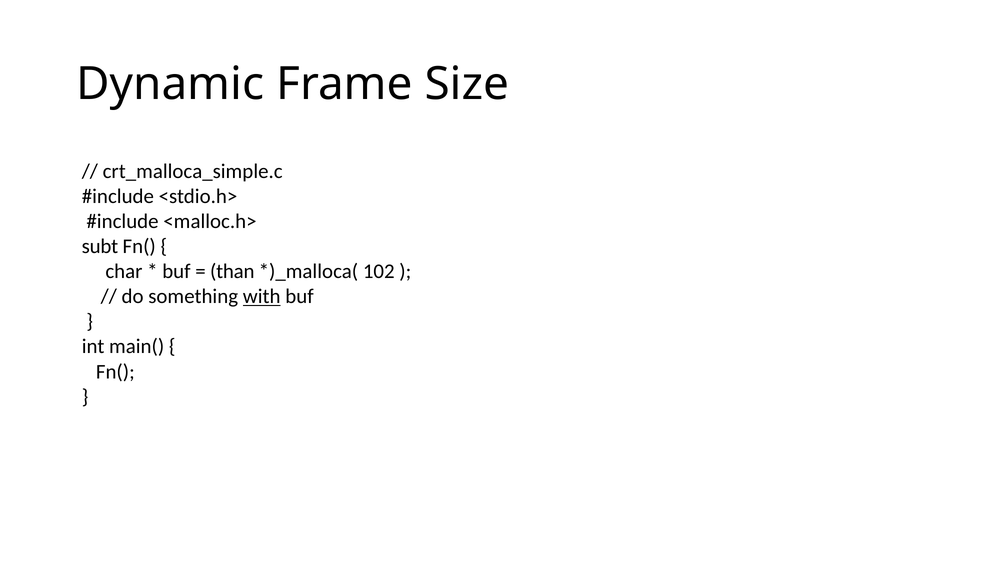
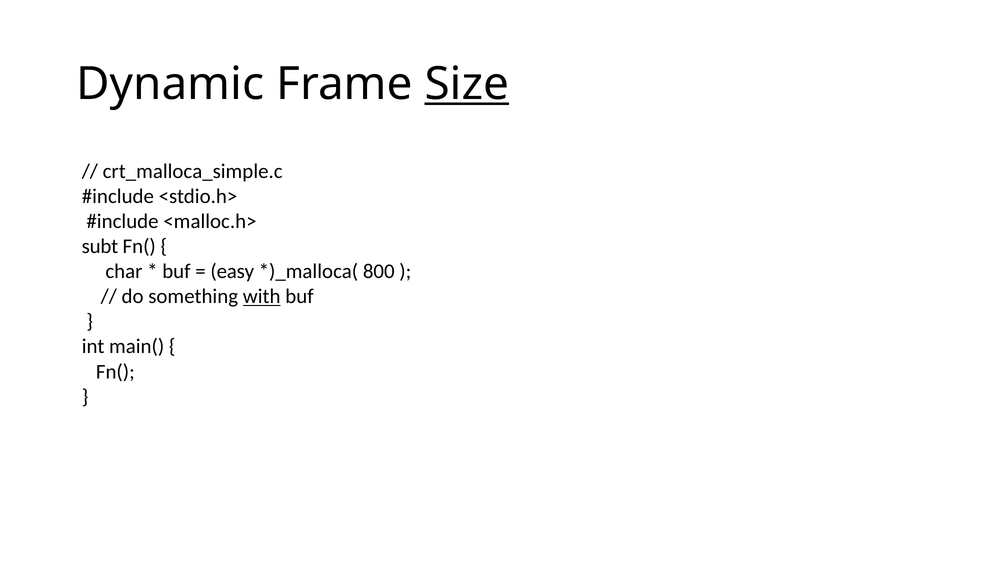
Size underline: none -> present
than: than -> easy
102: 102 -> 800
